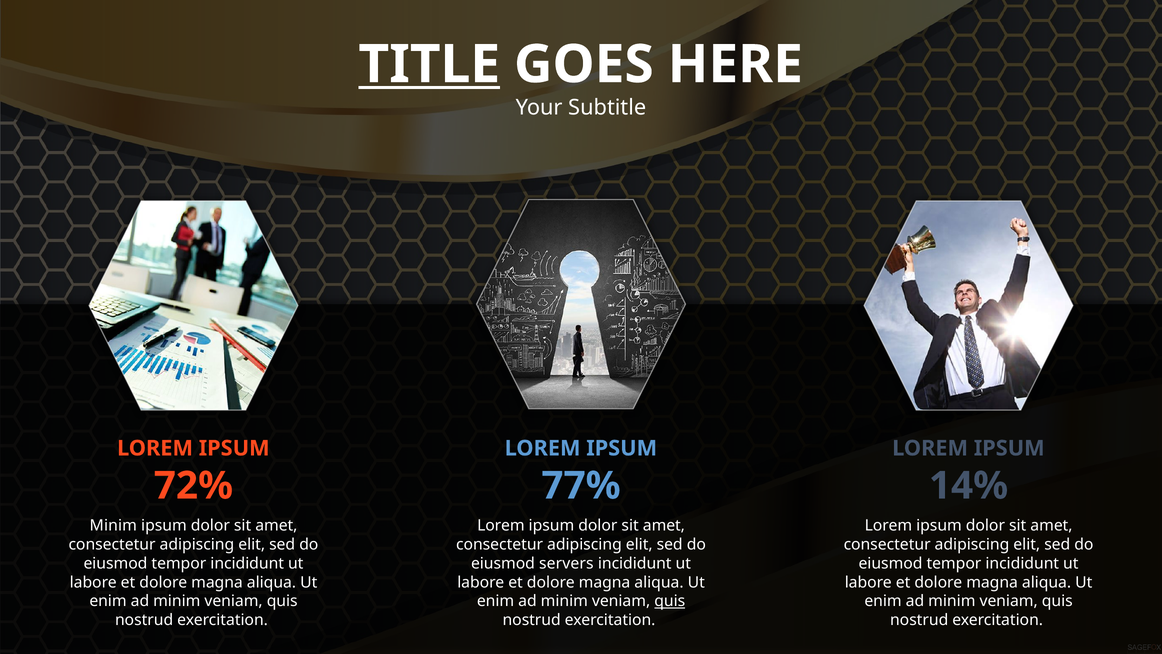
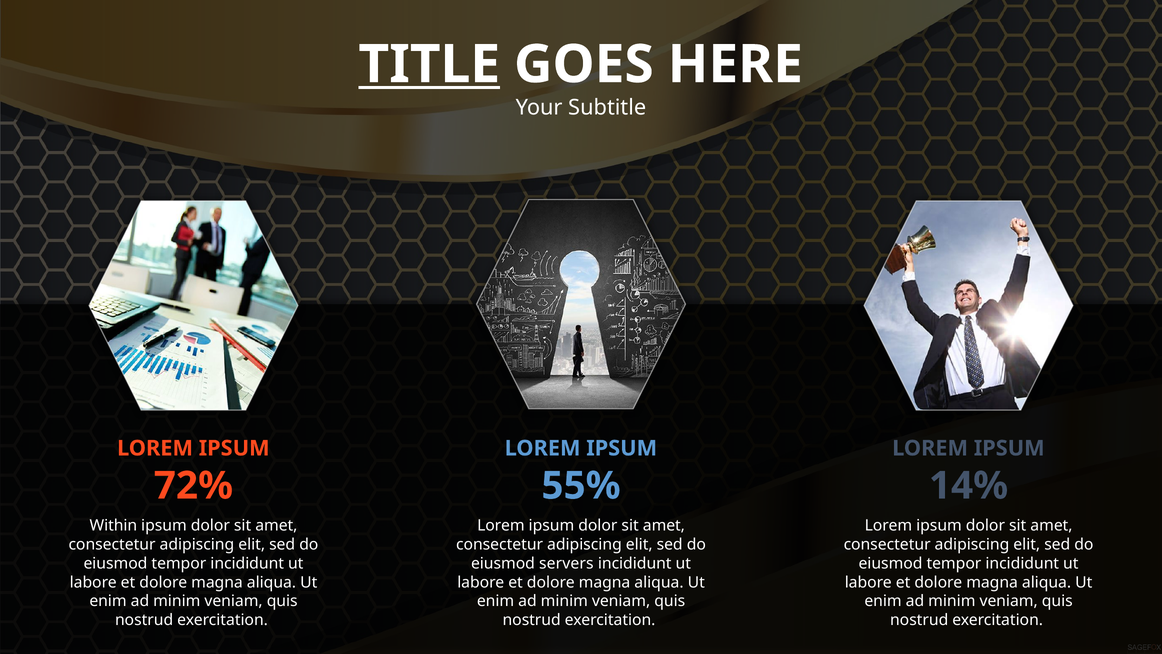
77%: 77% -> 55%
Minim at (113, 525): Minim -> Within
quis at (670, 601) underline: present -> none
